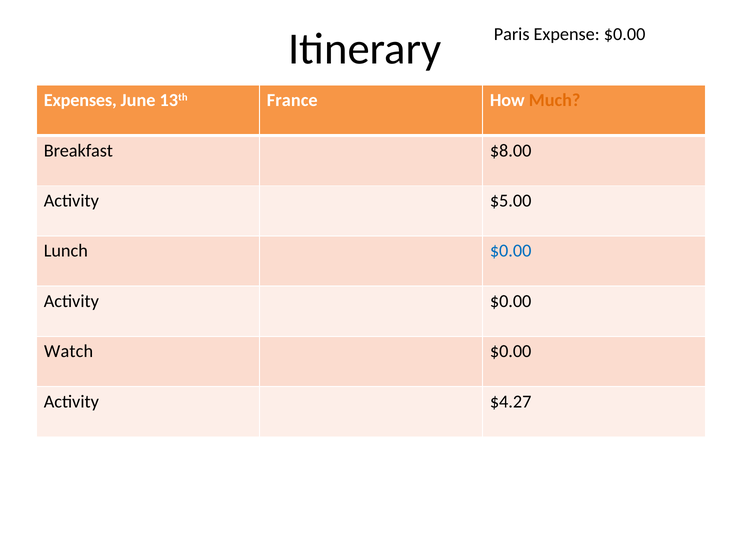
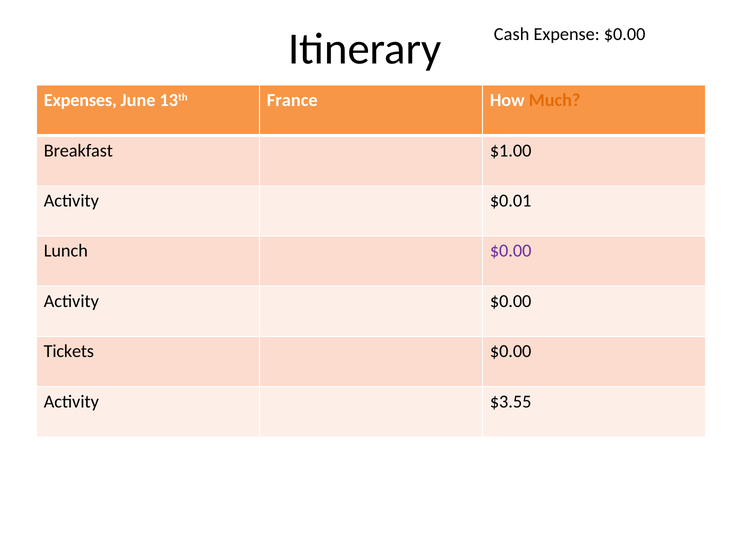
Paris: Paris -> Cash
$8.00: $8.00 -> $1.00
$5.00: $5.00 -> $0.01
$0.00 at (511, 251) colour: blue -> purple
Watch: Watch -> Tickets
$4.27: $4.27 -> $3.55
